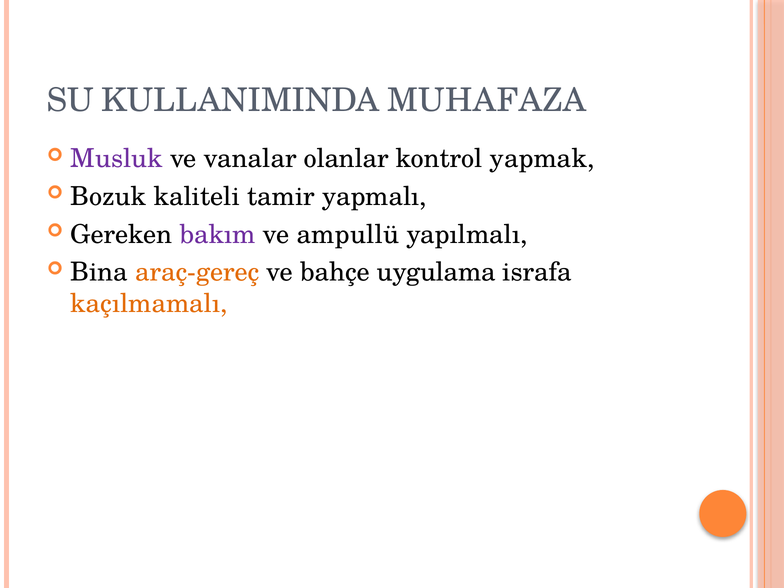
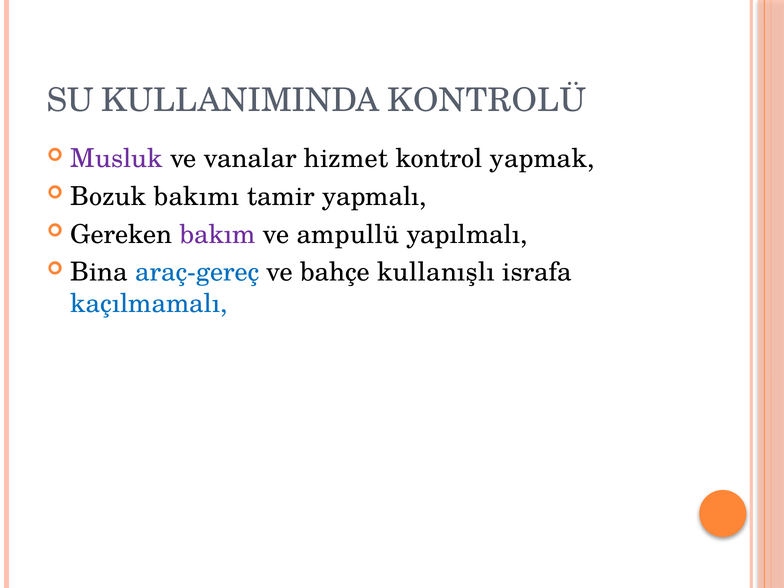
MUHAFAZA: MUHAFAZA -> KONTROLÜ
olanlar: olanlar -> hizmet
kaliteli: kaliteli -> bakımı
araç-gereç colour: orange -> blue
uygulama: uygulama -> kullanışlı
kaçılmamalı colour: orange -> blue
